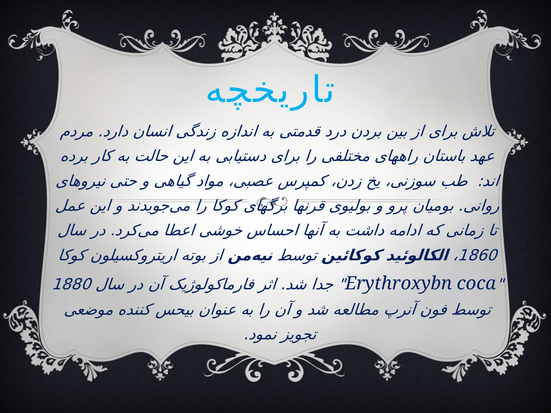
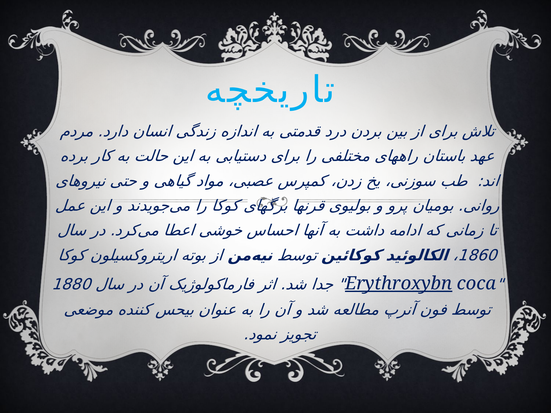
Erythroxybn underline: none -> present
